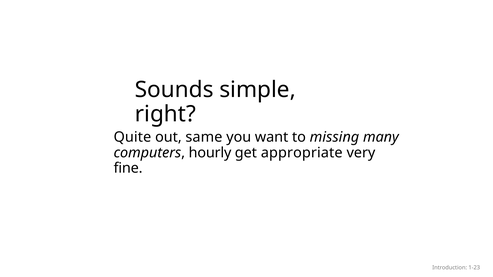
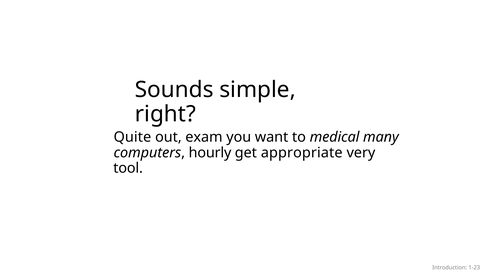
same: same -> exam
missing: missing -> medical
fine: fine -> tool
